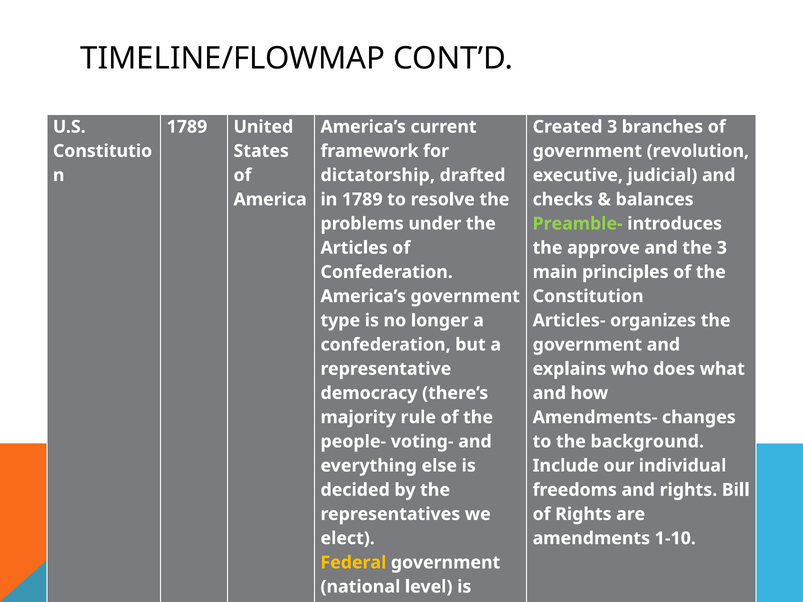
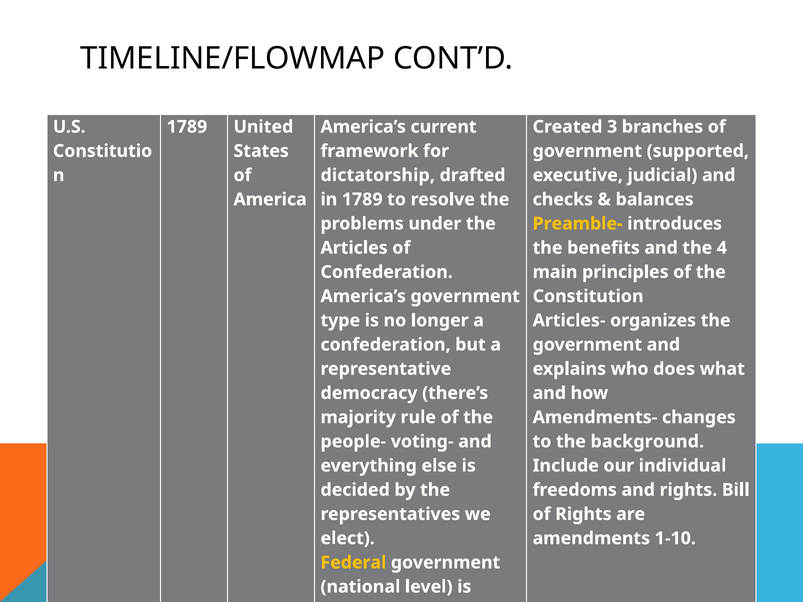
revolution: revolution -> supported
Preamble- colour: light green -> yellow
approve: approve -> benefits
the 3: 3 -> 4
